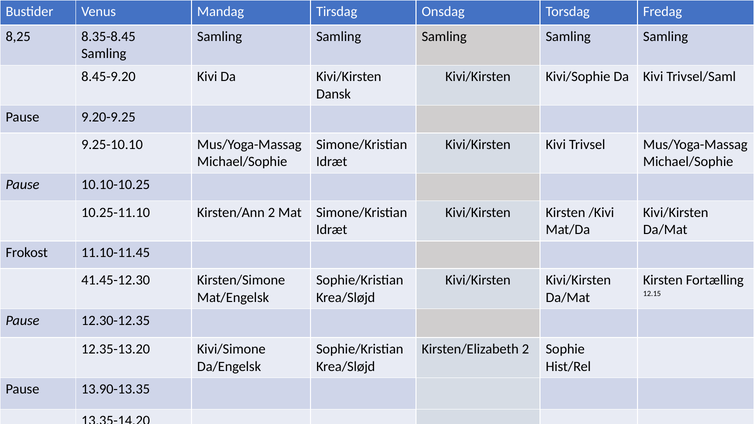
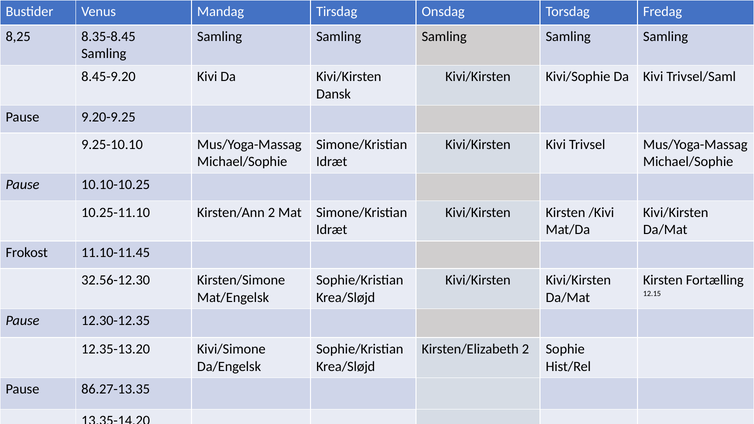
41.45-12.30: 41.45-12.30 -> 32.56-12.30
13.90-13.35: 13.90-13.35 -> 86.27-13.35
